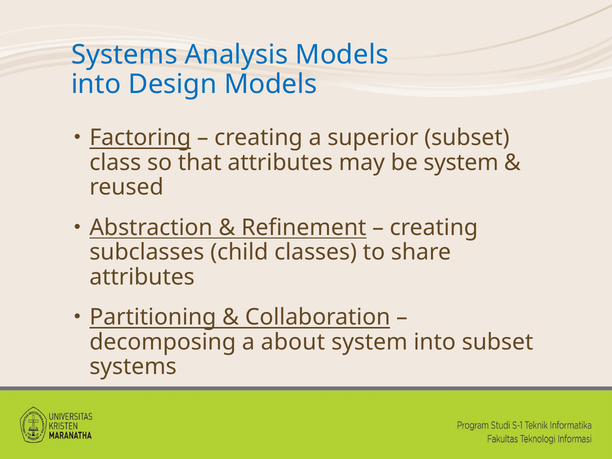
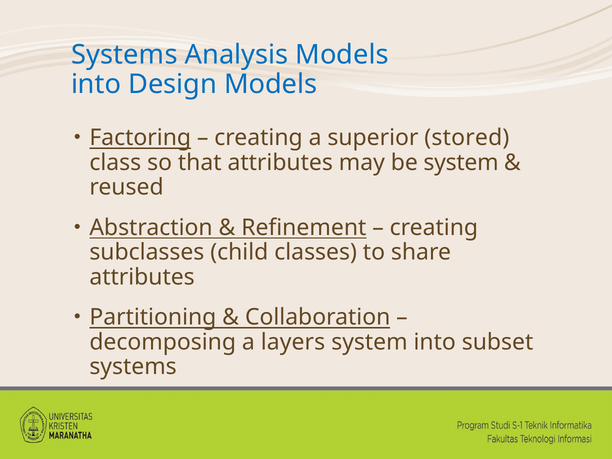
superior subset: subset -> stored
about: about -> layers
